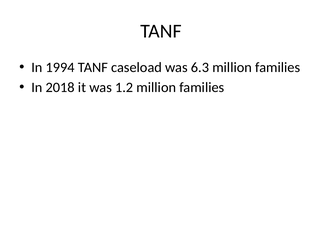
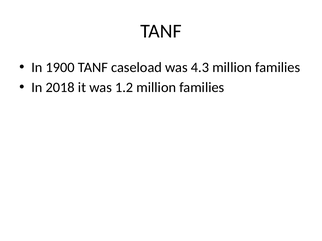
1994: 1994 -> 1900
6.3: 6.3 -> 4.3
